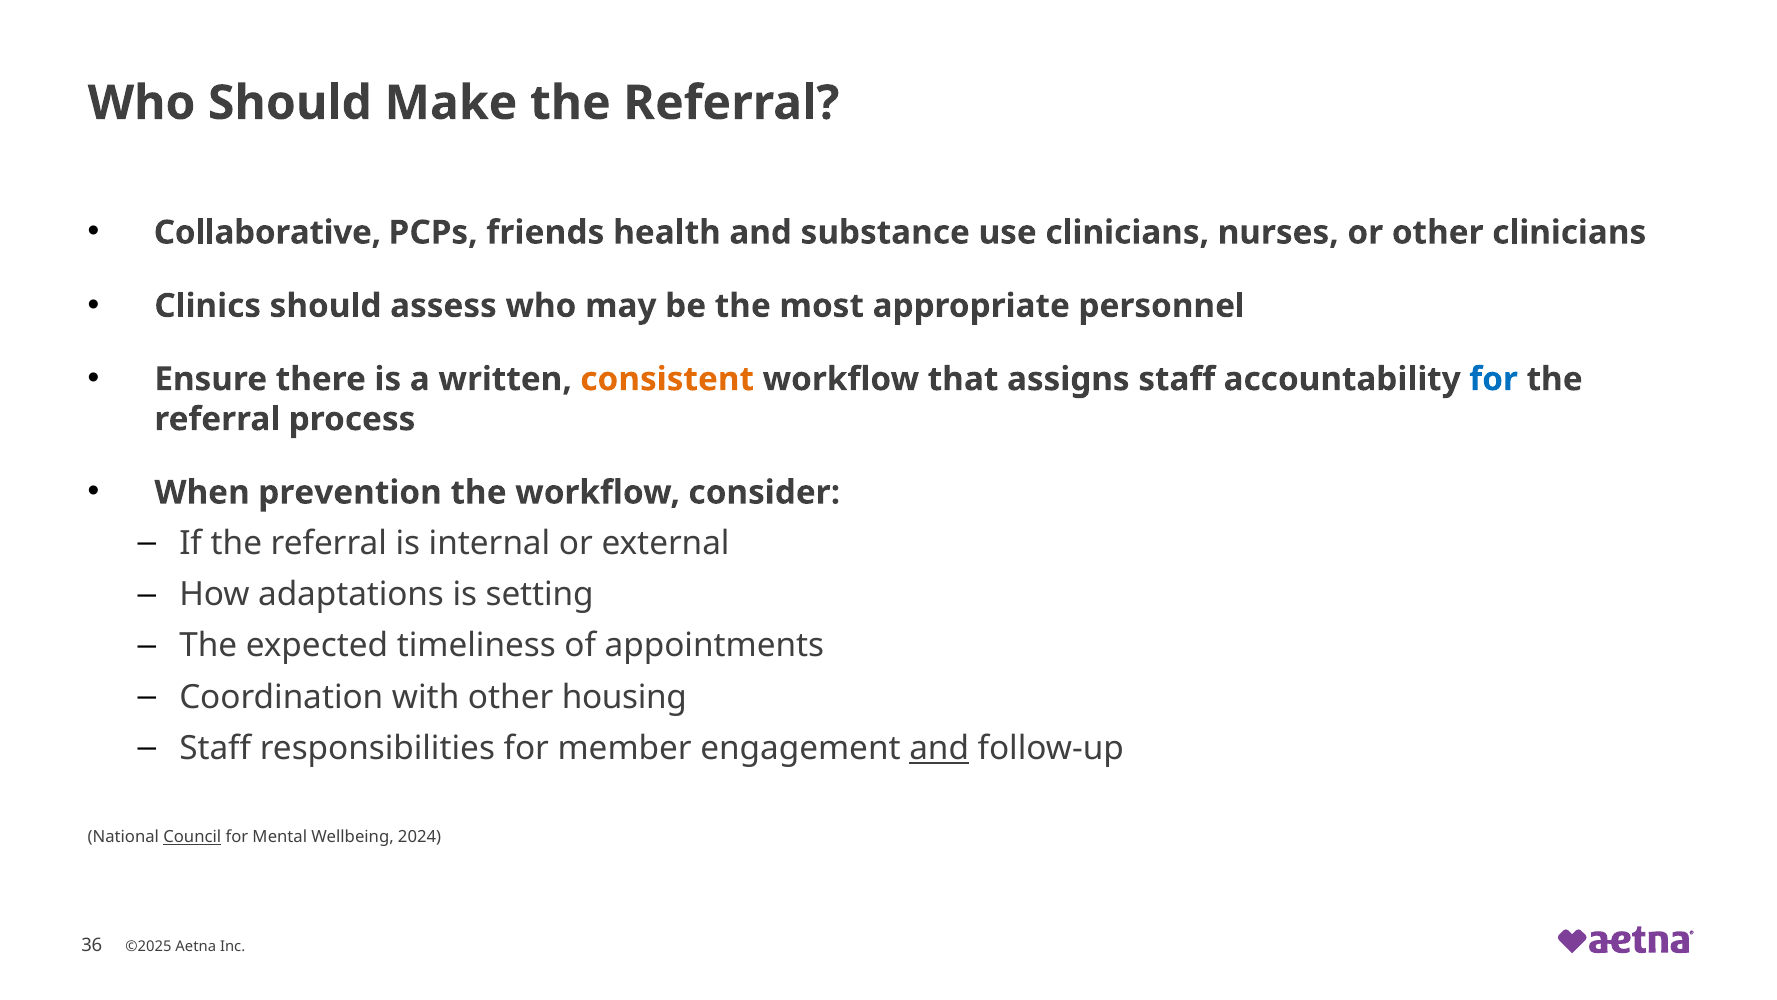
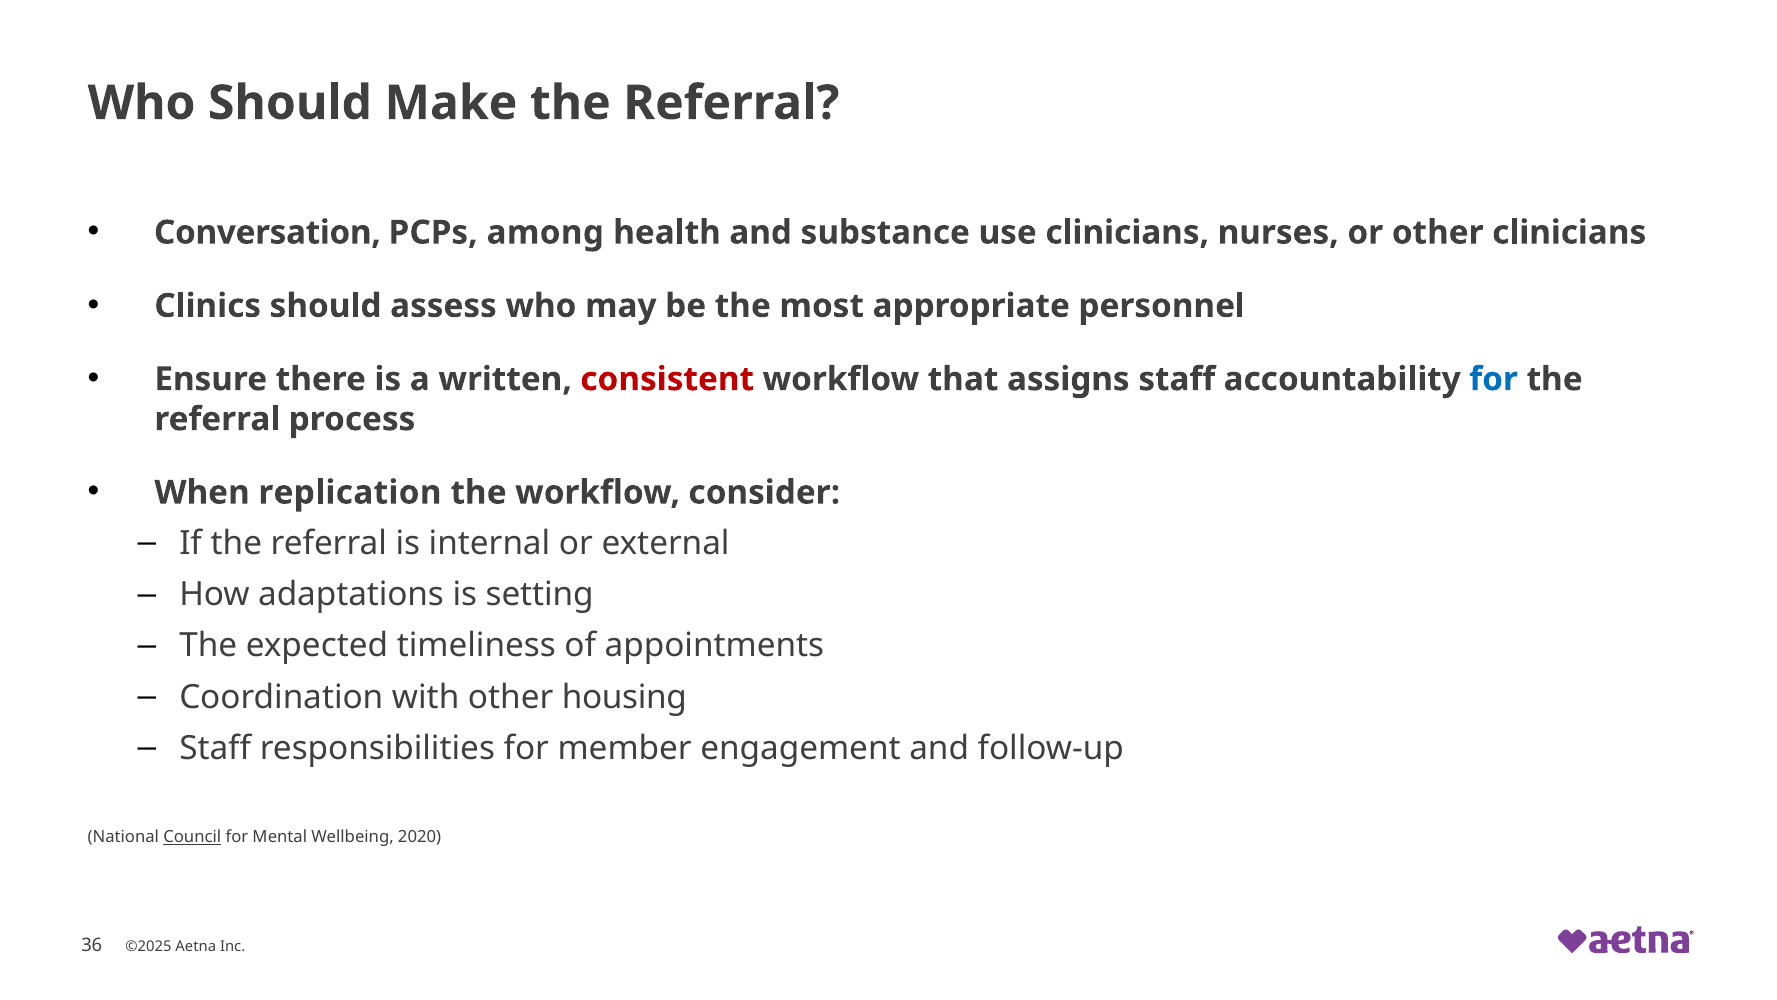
Collaborative: Collaborative -> Conversation
friends: friends -> among
consistent colour: orange -> red
prevention: prevention -> replication
and at (939, 748) underline: present -> none
2024: 2024 -> 2020
